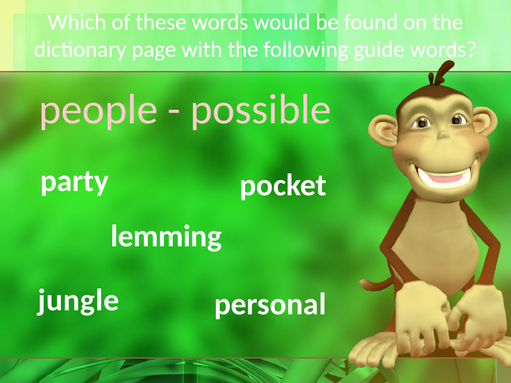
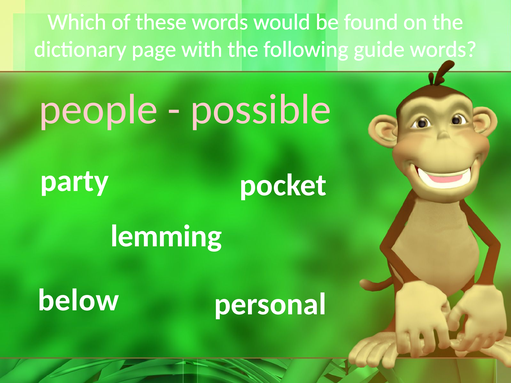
jungle: jungle -> below
